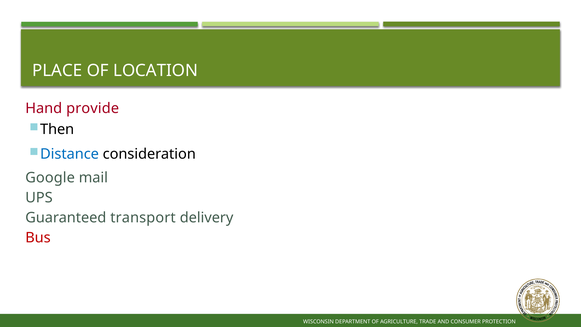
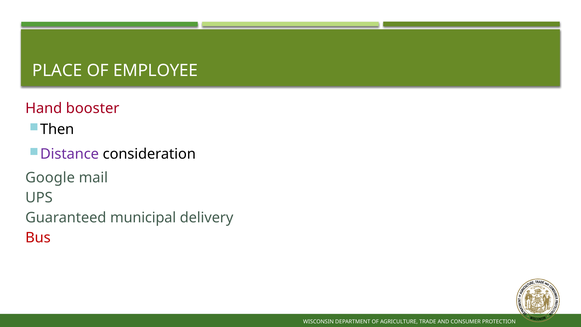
LOCATION: LOCATION -> EMPLOYEE
provide: provide -> booster
Distance colour: blue -> purple
transport: transport -> municipal
